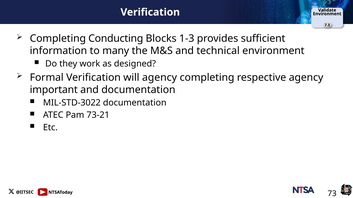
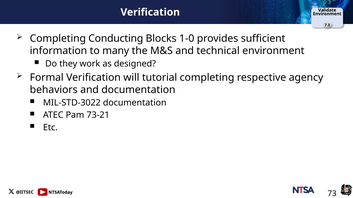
1-3: 1-3 -> 1-0
will agency: agency -> tutorial
important: important -> behaviors
